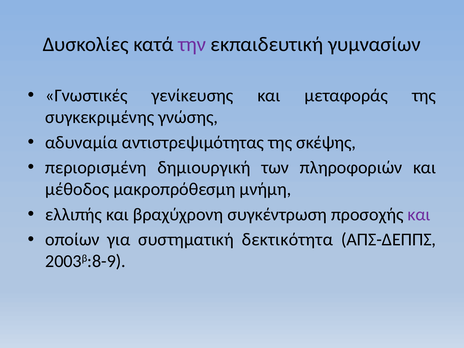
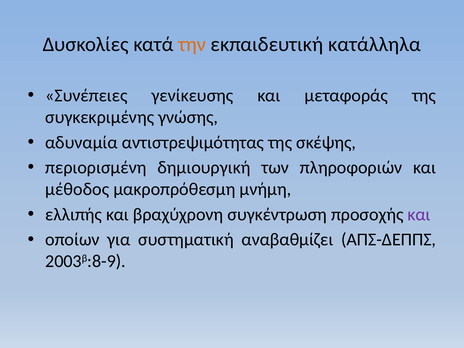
την colour: purple -> orange
γυμνασίων: γυμνασίων -> κατάλληλα
Γνωστικές: Γνωστικές -> Συνέπειες
δεκτικότητα: δεκτικότητα -> αναβαθμίζει
